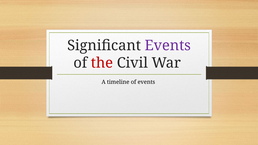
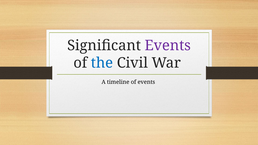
the colour: red -> blue
